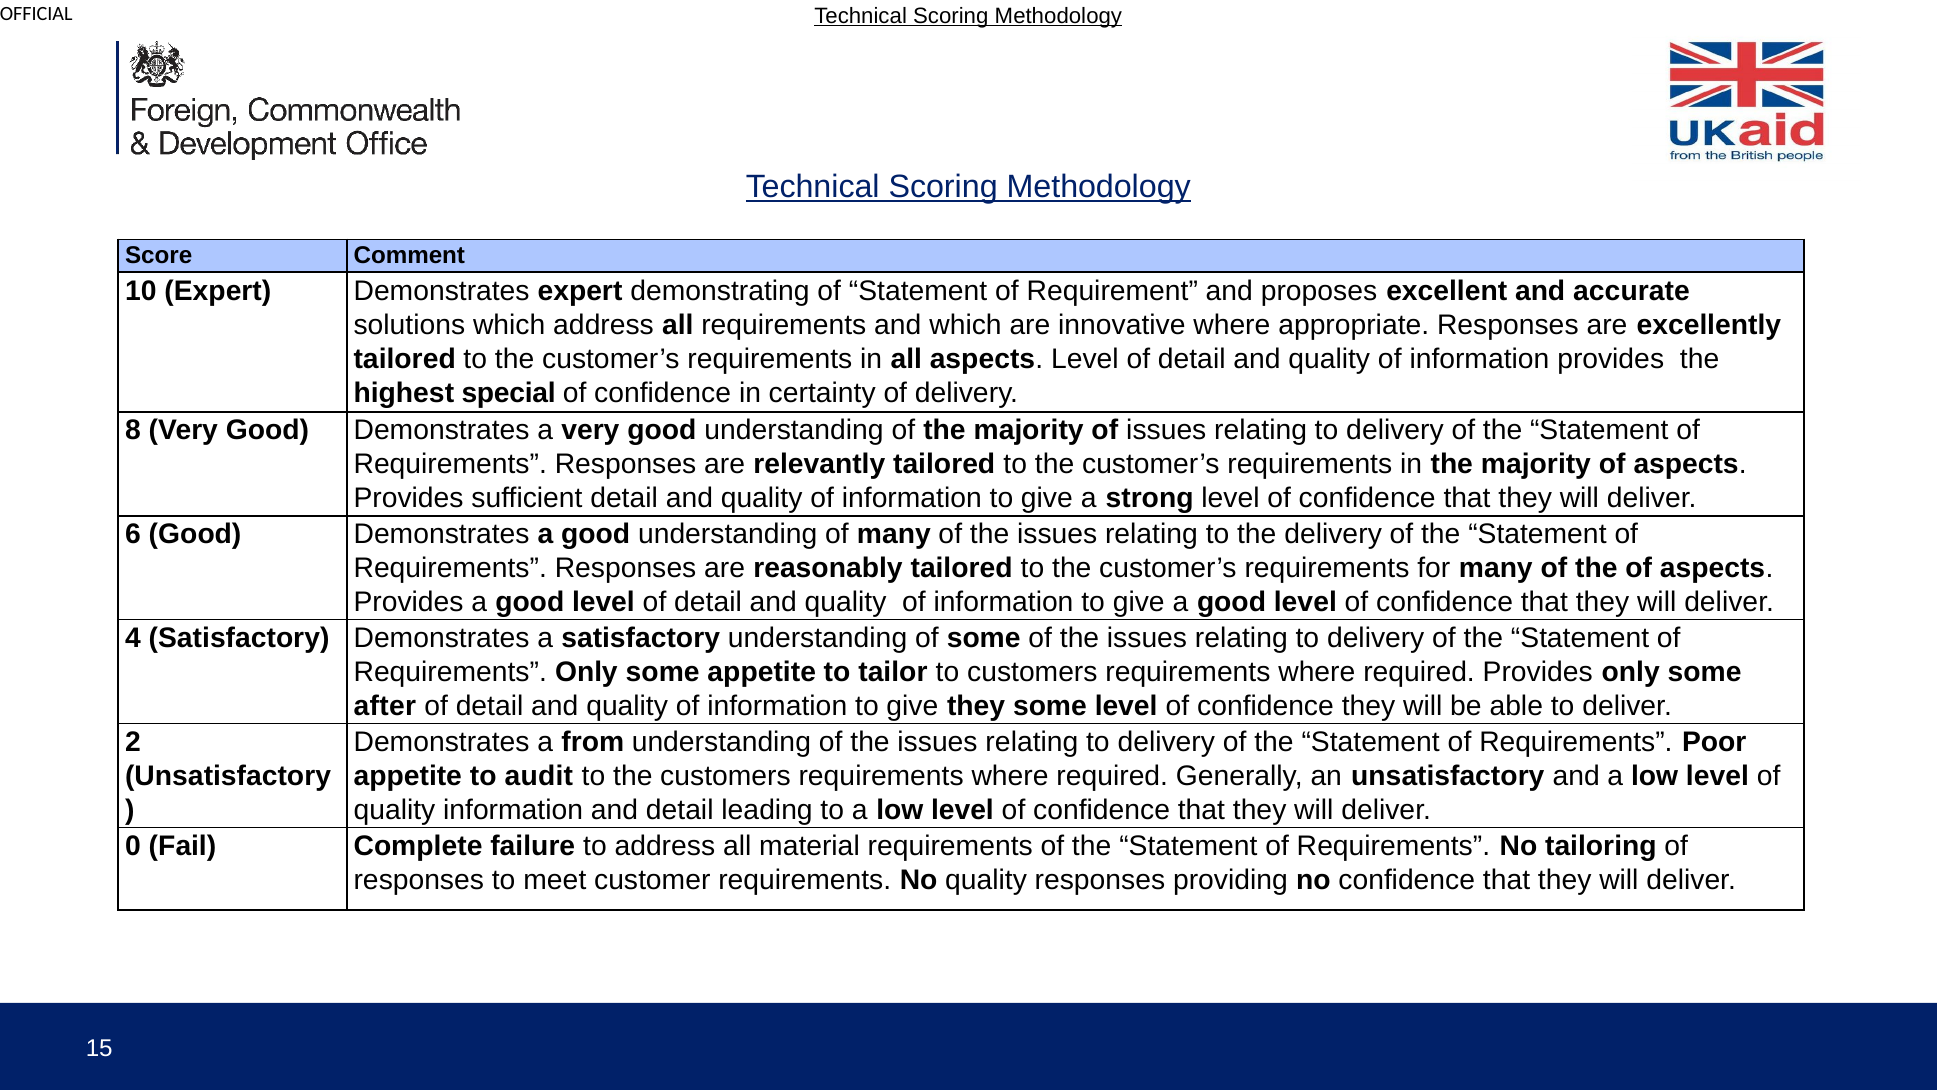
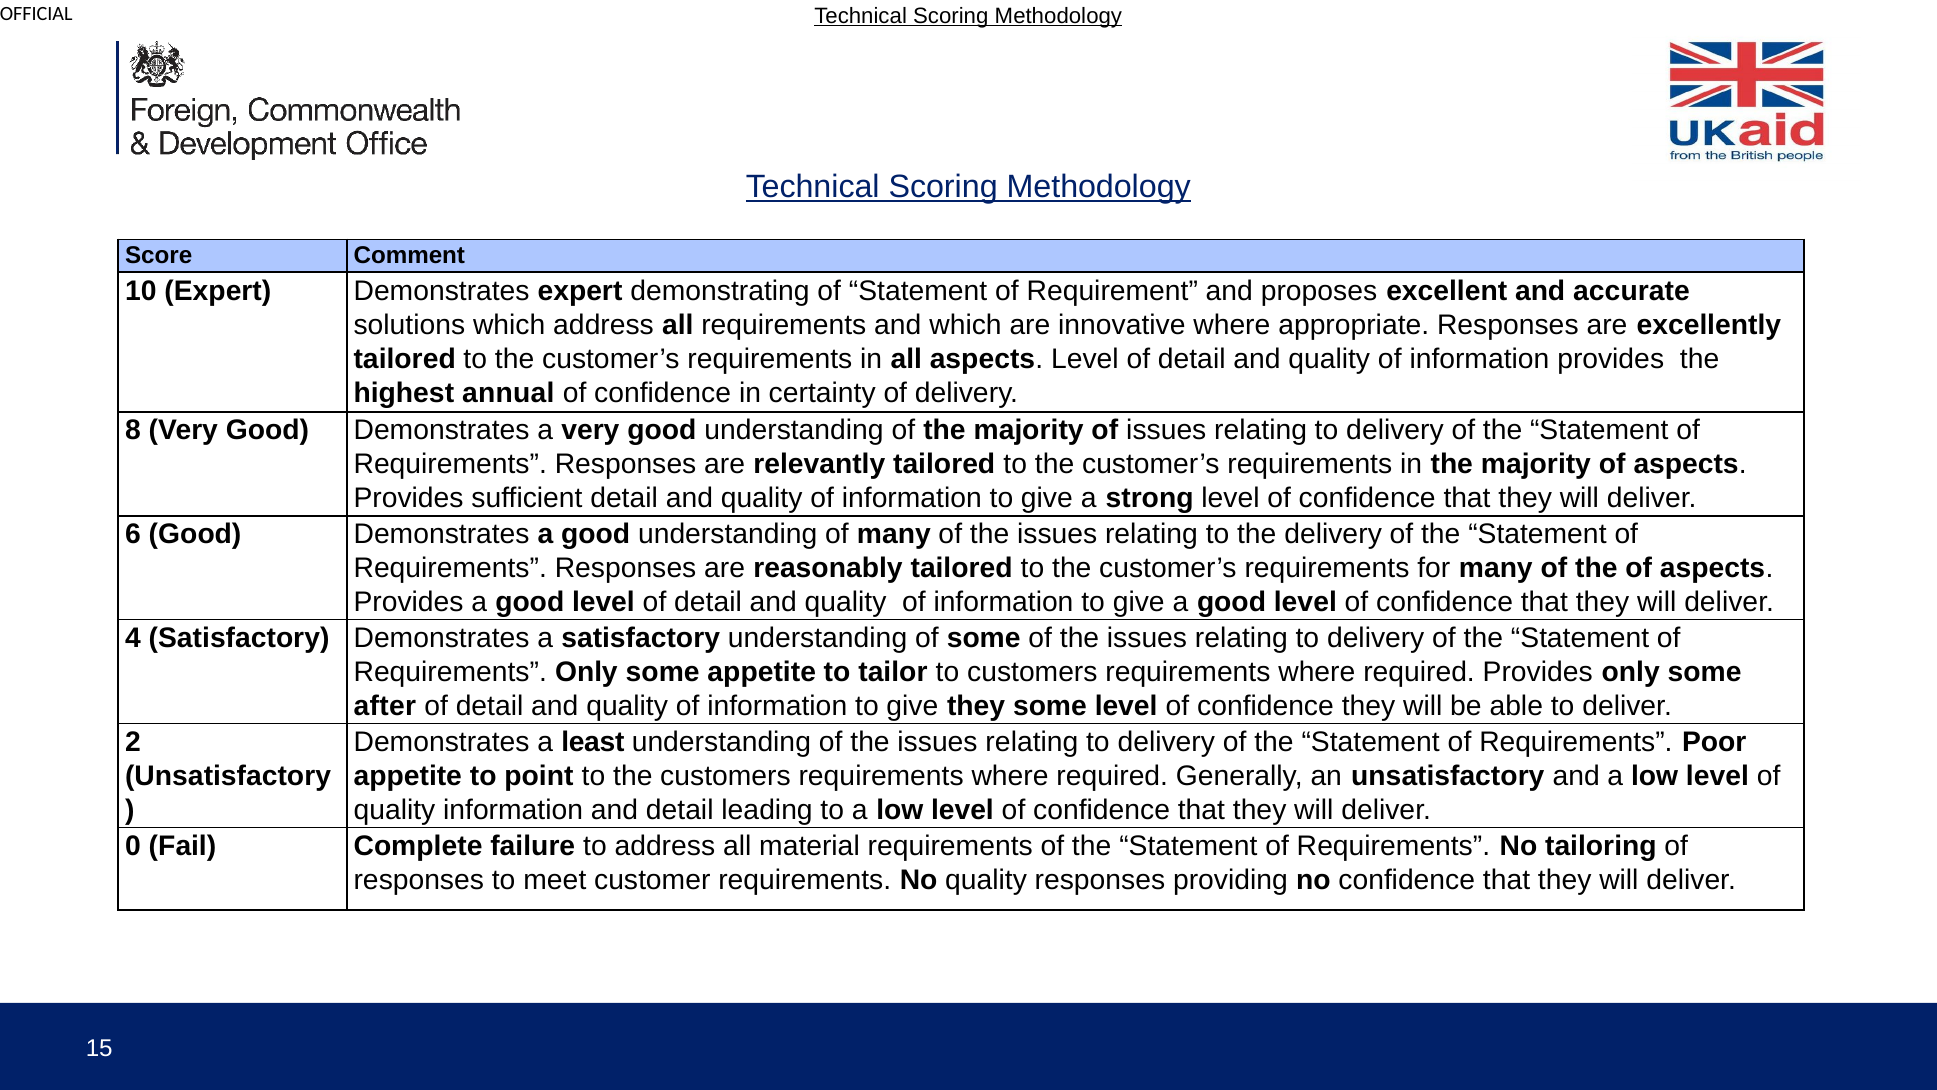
special: special -> annual
from: from -> least
audit: audit -> point
